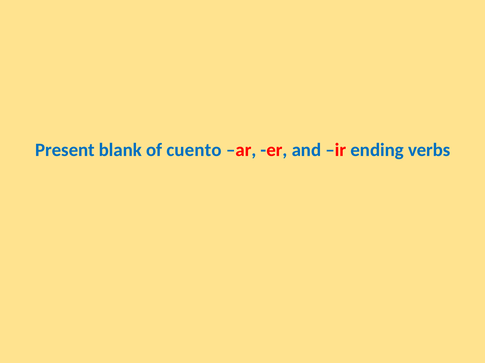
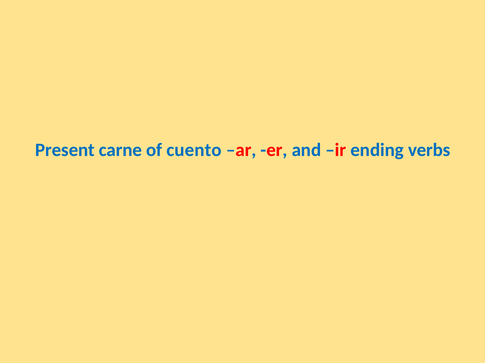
blank: blank -> carne
